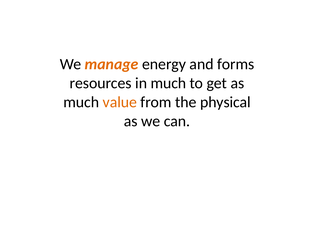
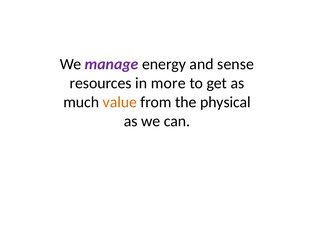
manage colour: orange -> purple
forms: forms -> sense
in much: much -> more
